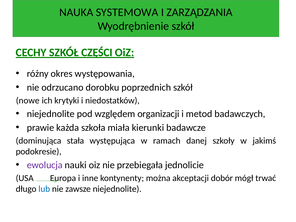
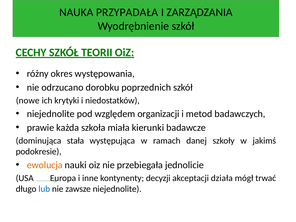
SYSTEMOWA: SYSTEMOWA -> PRZYPADAŁA
CZĘŚCI: CZĘŚCI -> TEORII
ewolucja colour: purple -> orange
można: można -> decyzji
dobór: dobór -> działa
